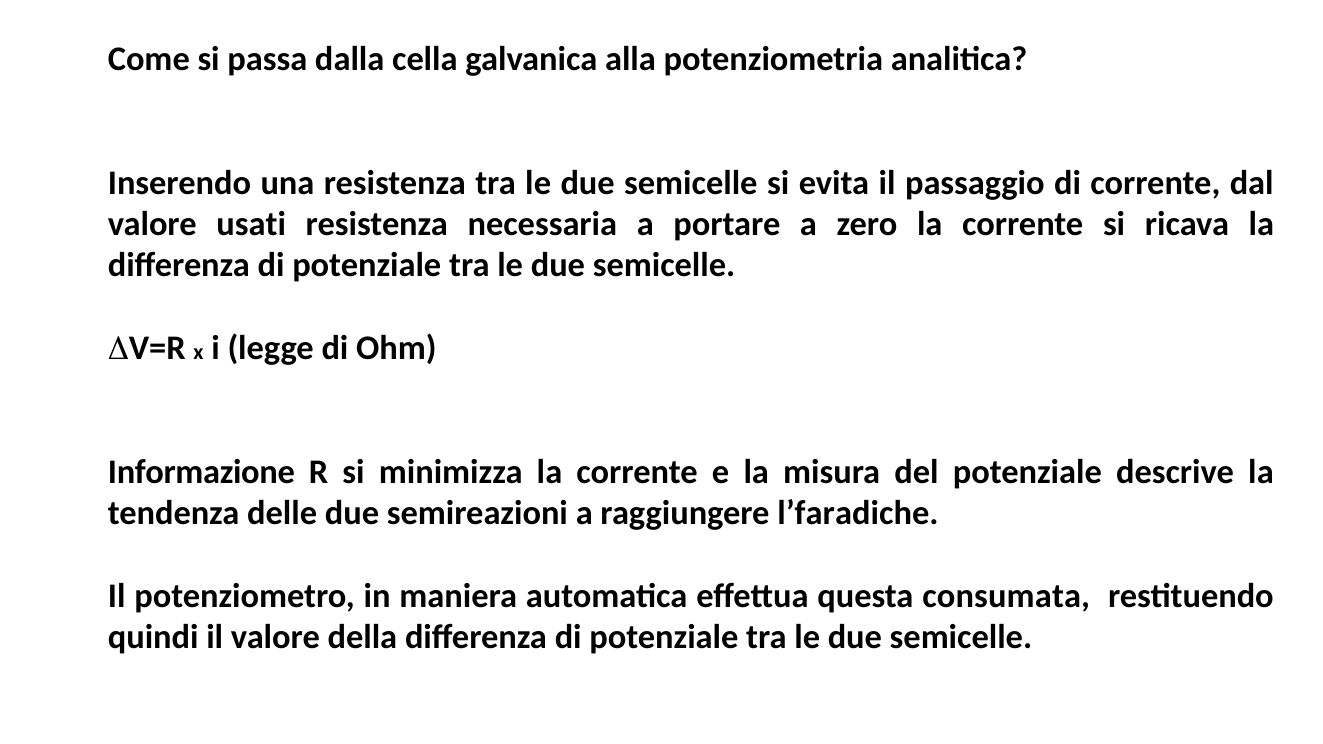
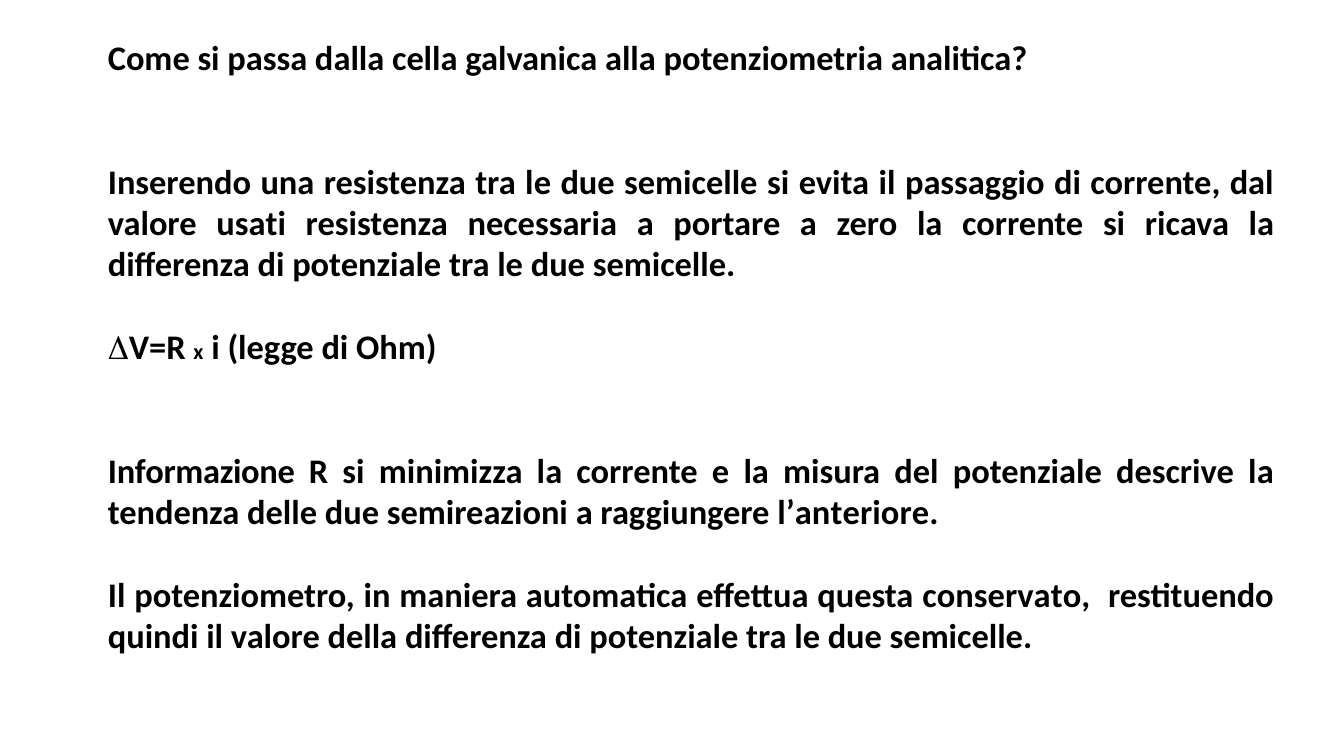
l’faradiche: l’faradiche -> l’anteriore
consumata: consumata -> conservato
